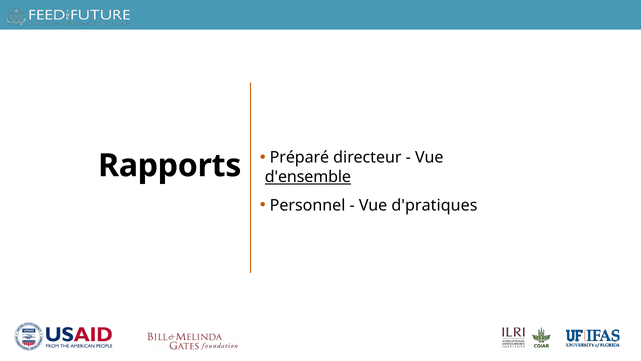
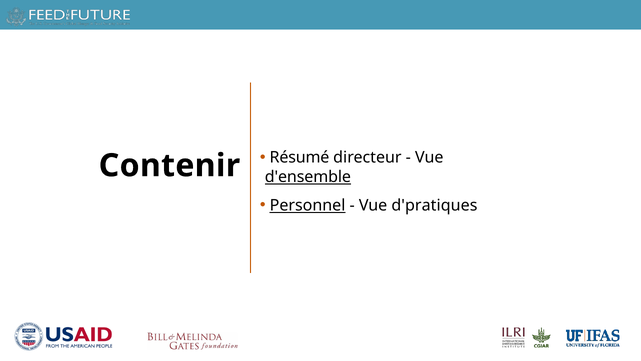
Préparé: Préparé -> Résumé
Rapports: Rapports -> Contenir
Personnel underline: none -> present
